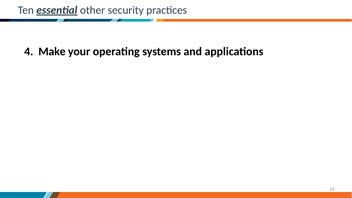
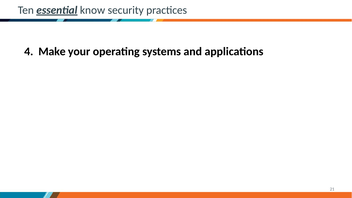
other: other -> know
